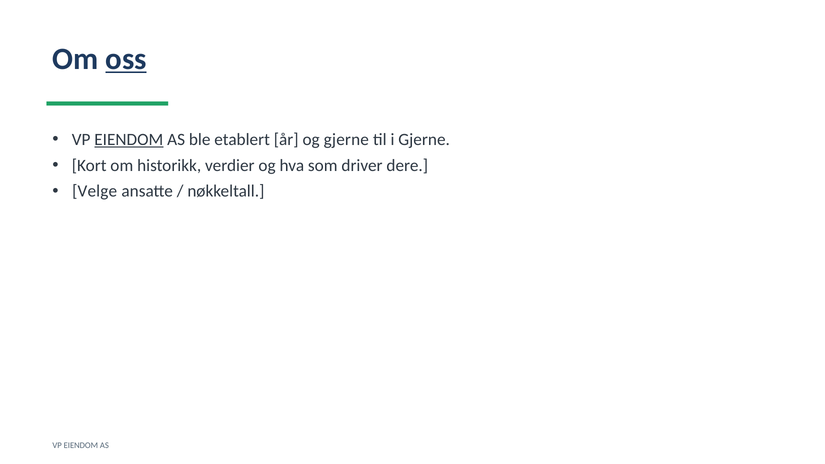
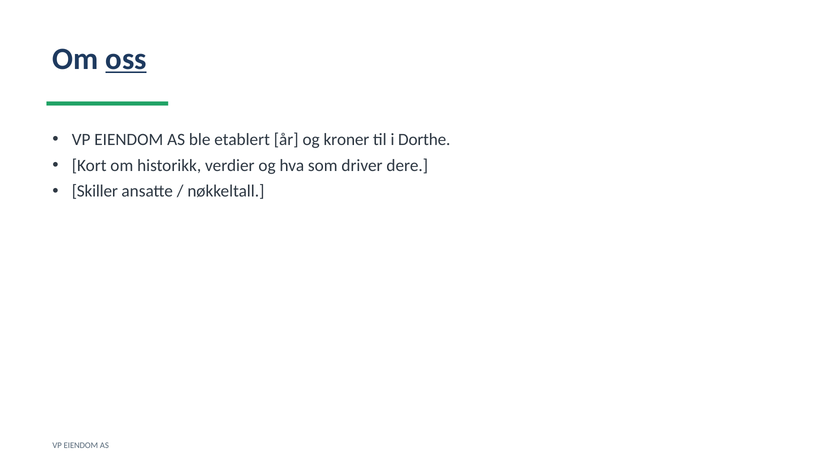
EIENDOM at (129, 140) underline: present -> none
og gjerne: gjerne -> kroner
i Gjerne: Gjerne -> Dorthe
Velge: Velge -> Skiller
